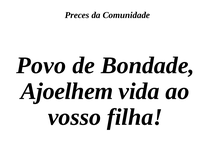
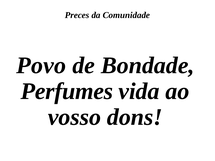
Ajoelhem: Ajoelhem -> Perfumes
filha: filha -> dons
